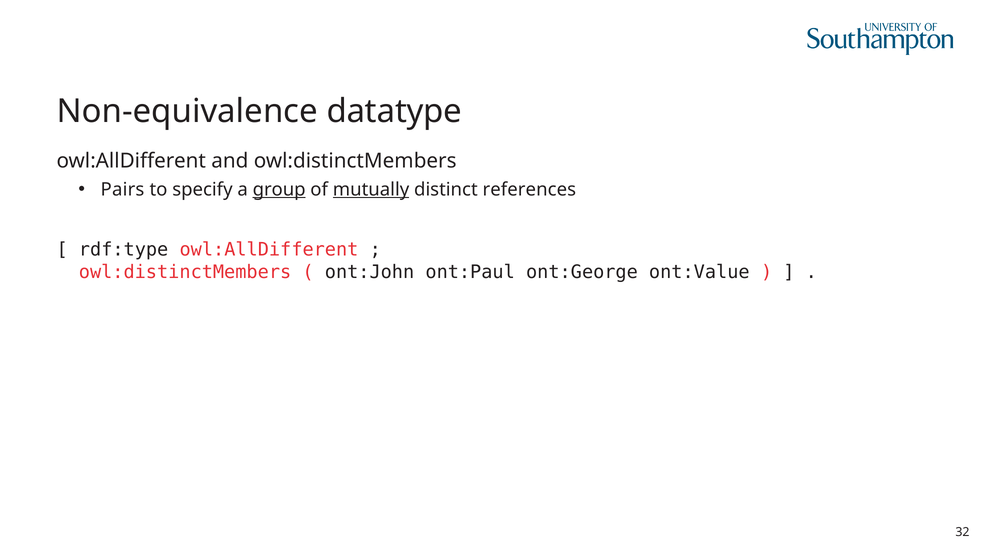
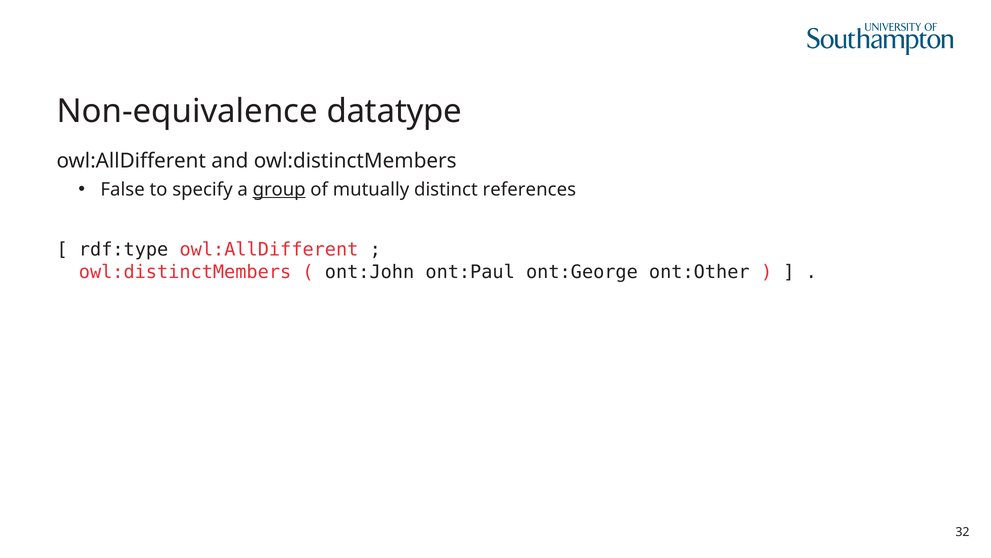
Pairs: Pairs -> False
mutually underline: present -> none
ont:Value: ont:Value -> ont:Other
